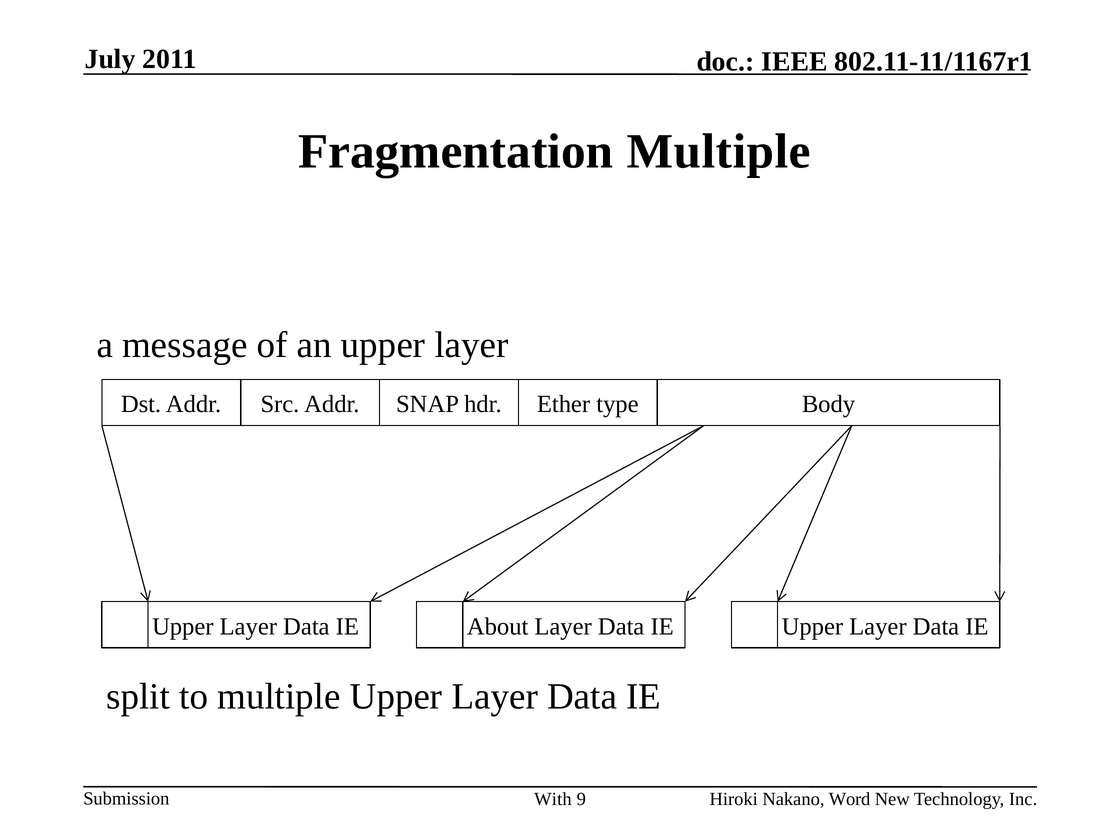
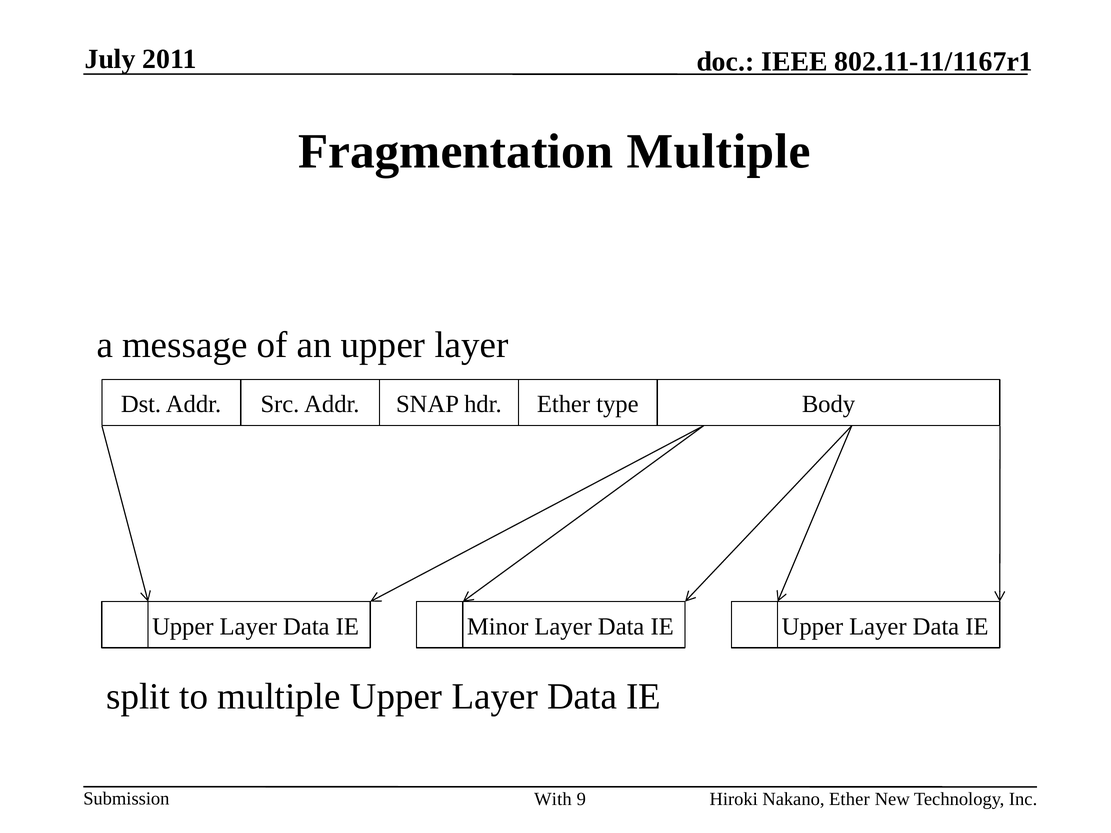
About: About -> Minor
Nakano Word: Word -> Ether
